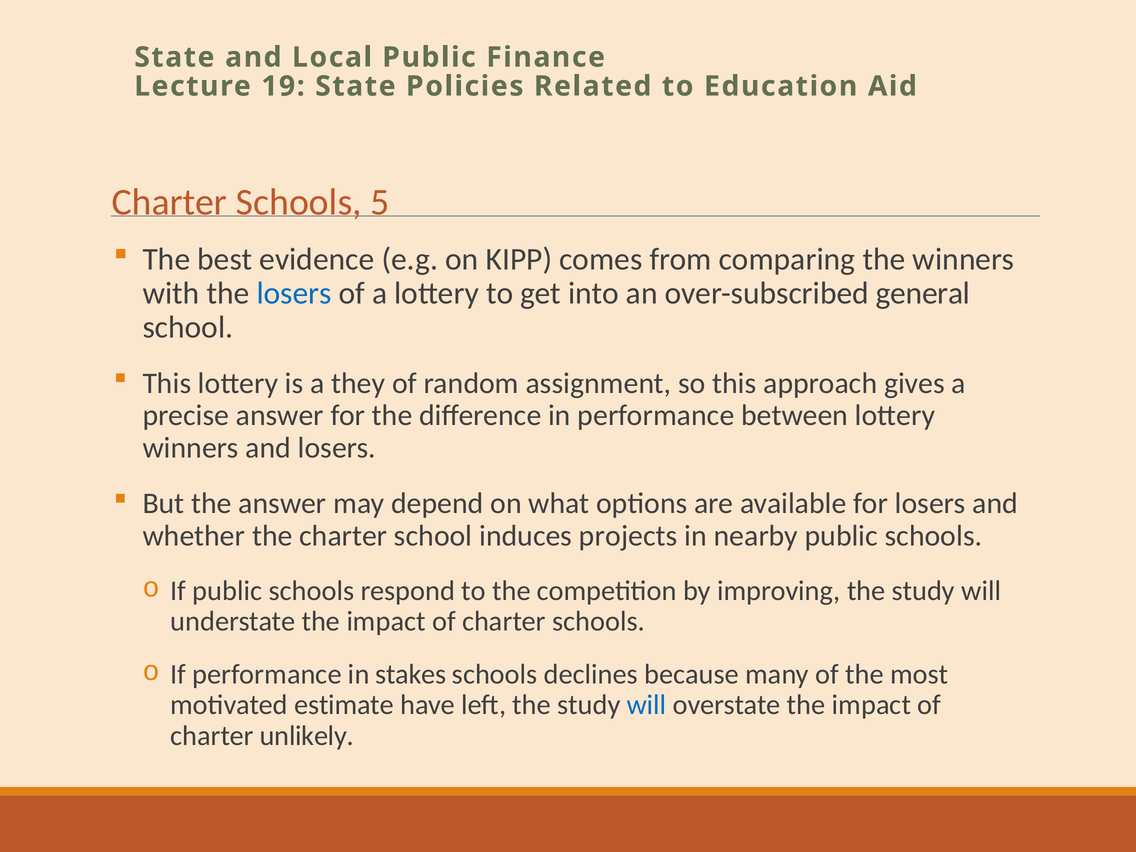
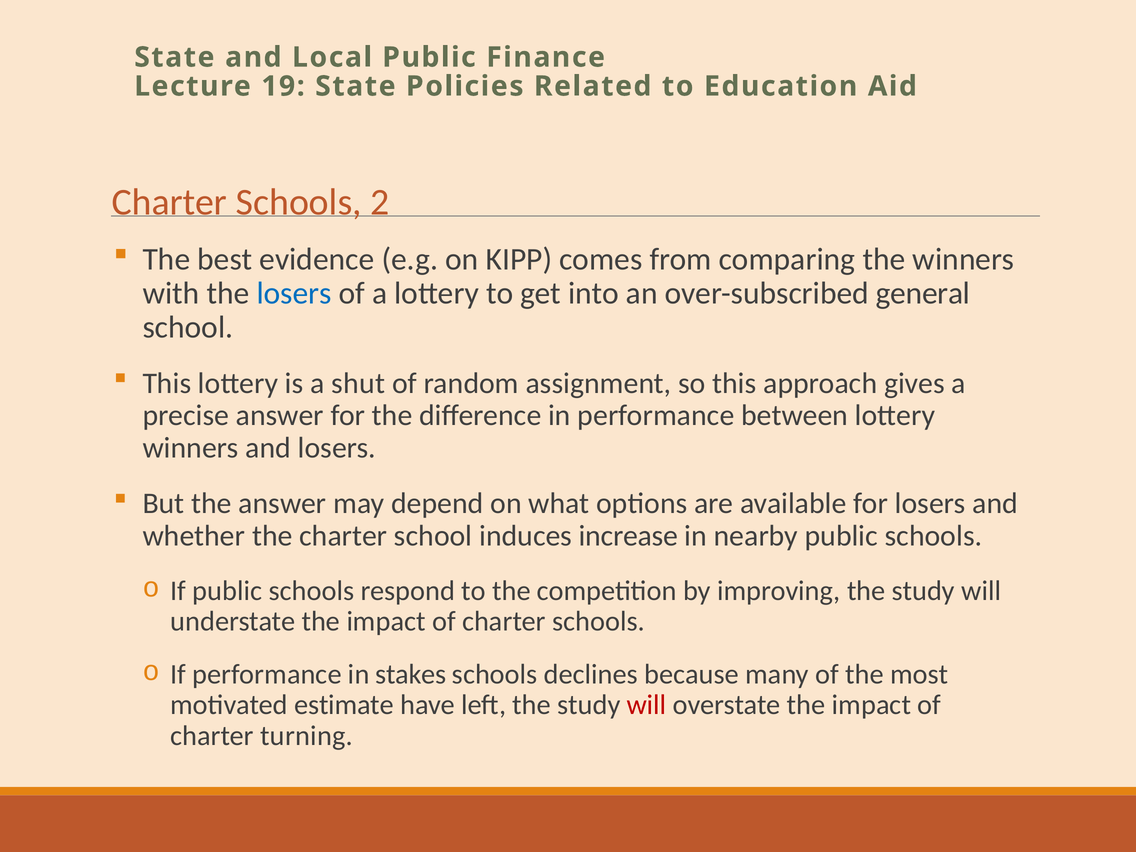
5: 5 -> 2
they: they -> shut
projects: projects -> increase
will at (647, 705) colour: blue -> red
unlikely: unlikely -> turning
